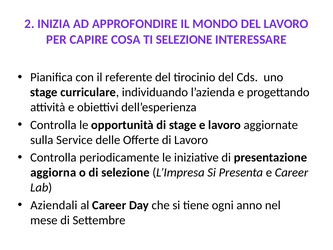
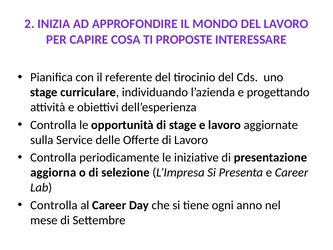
TI SELEZIONE: SELEZIONE -> PROPOSTE
Aziendali at (54, 205): Aziendali -> Controlla
